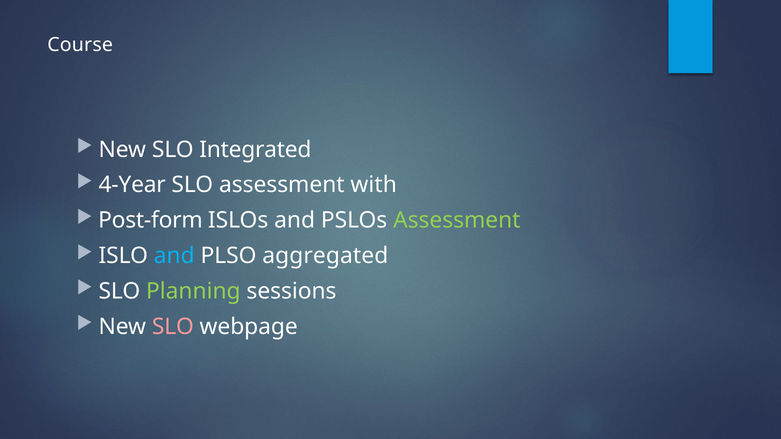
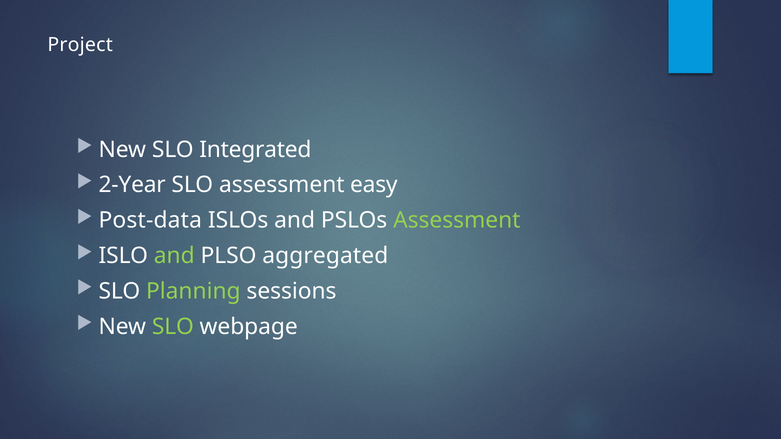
Course: Course -> Project
4-Year: 4-Year -> 2-Year
with: with -> easy
Post-form: Post-form -> Post-data
and at (174, 256) colour: light blue -> light green
SLO at (173, 327) colour: pink -> light green
